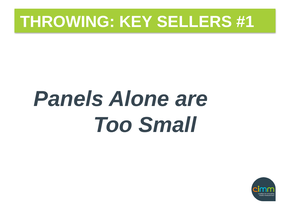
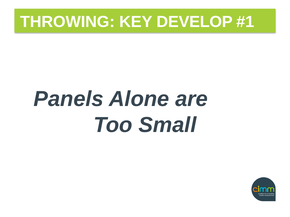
SELLERS: SELLERS -> DEVELOP
